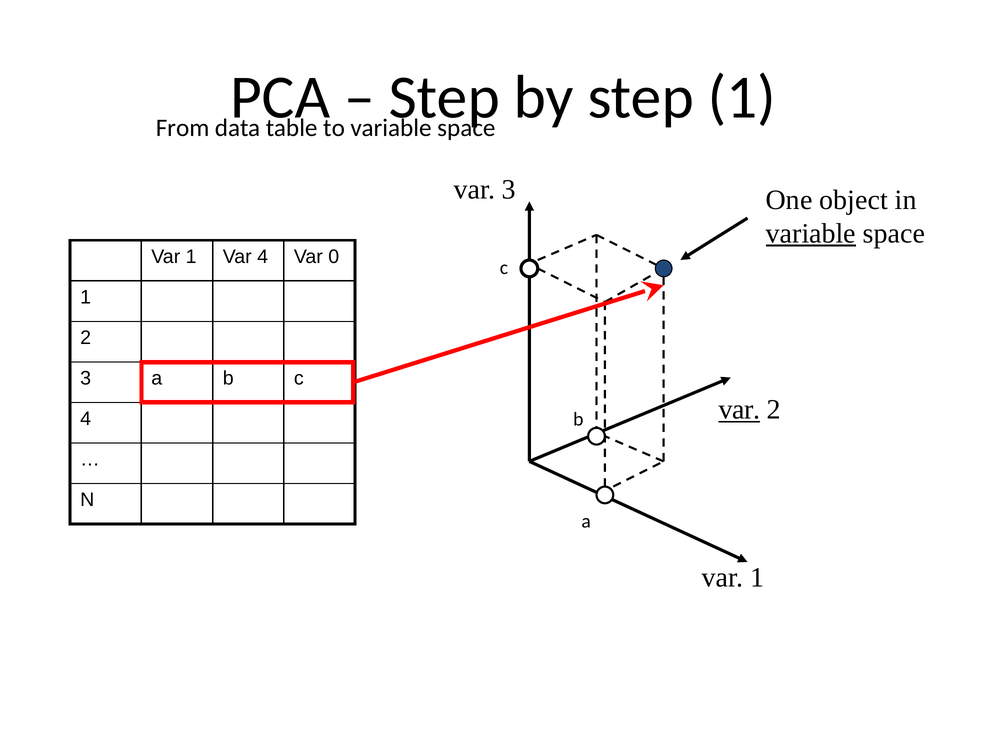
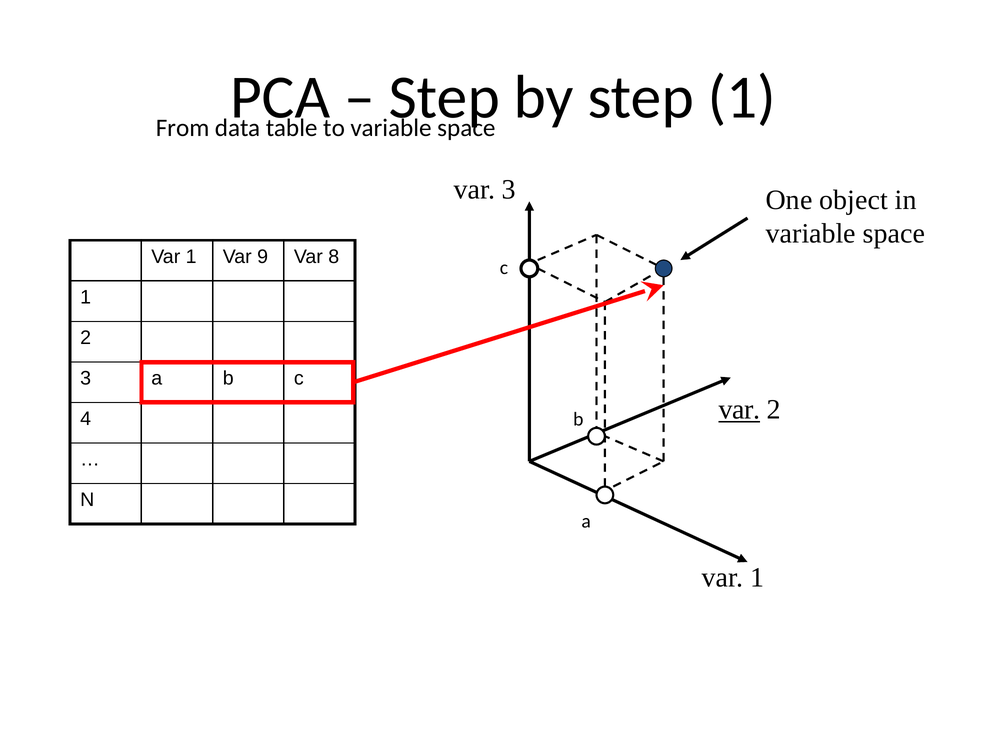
variable at (811, 233) underline: present -> none
Var 4: 4 -> 9
0: 0 -> 8
